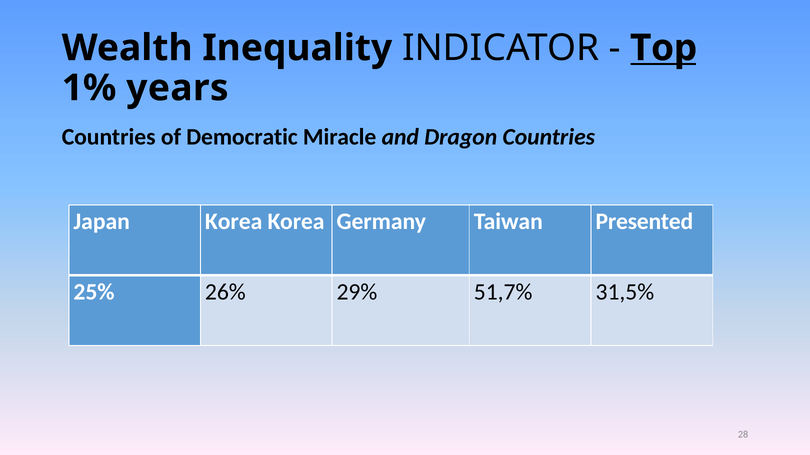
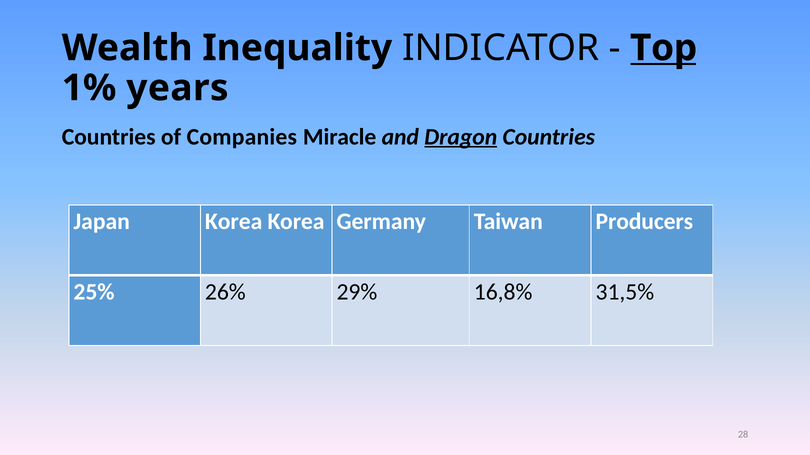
Democratic: Democratic -> Companies
Dragon underline: none -> present
Presented: Presented -> Producers
51,7%: 51,7% -> 16,8%
